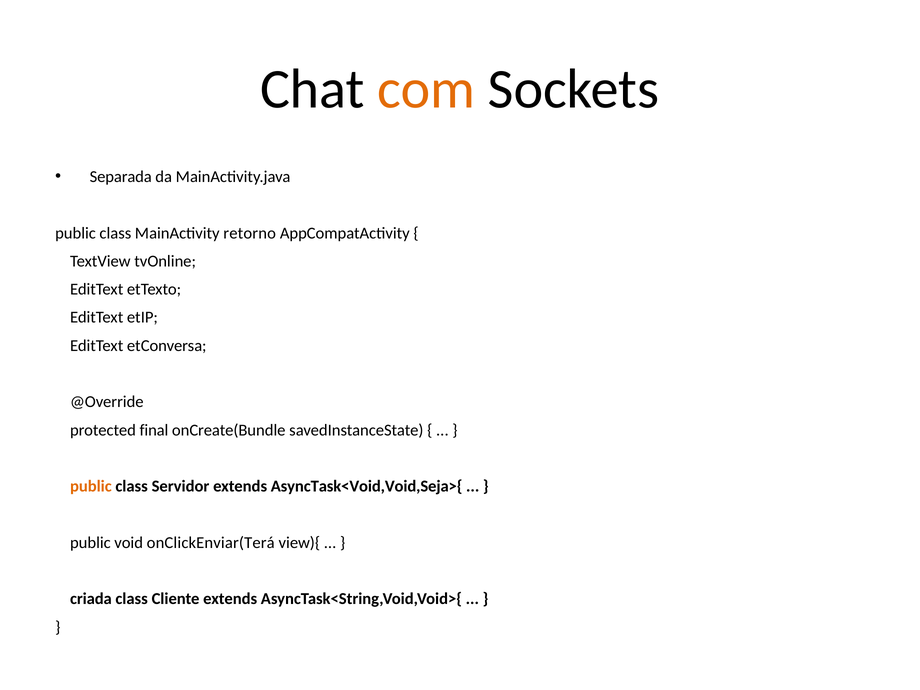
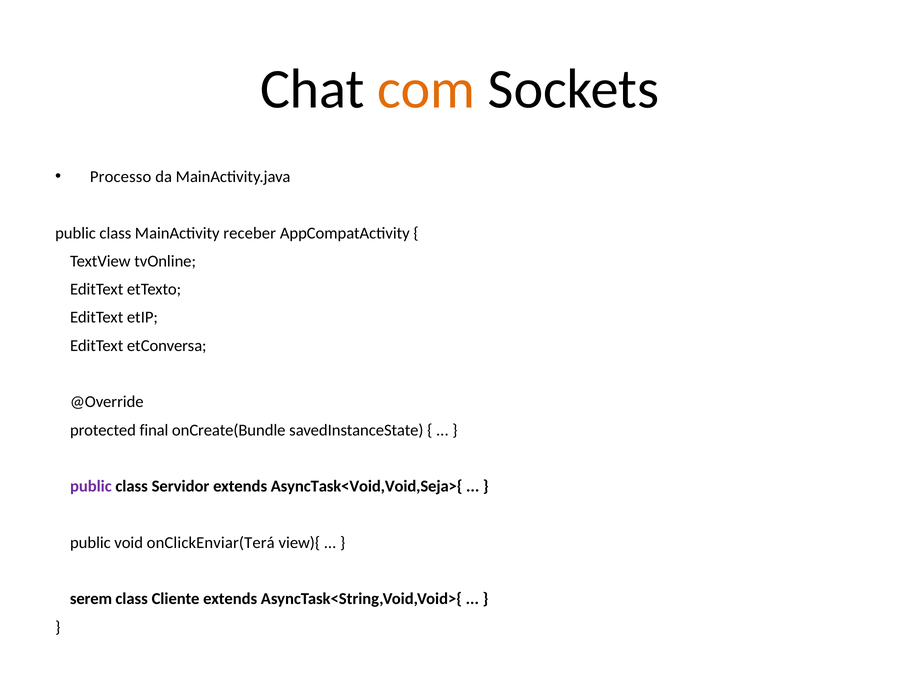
Separada: Separada -> Processo
retorno: retorno -> receber
public at (91, 486) colour: orange -> purple
criada: criada -> serem
